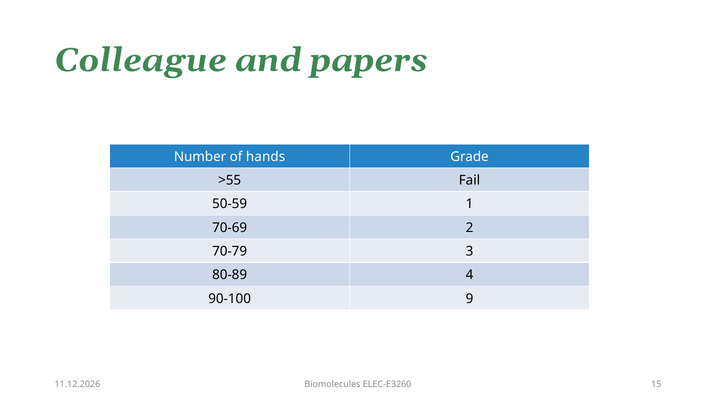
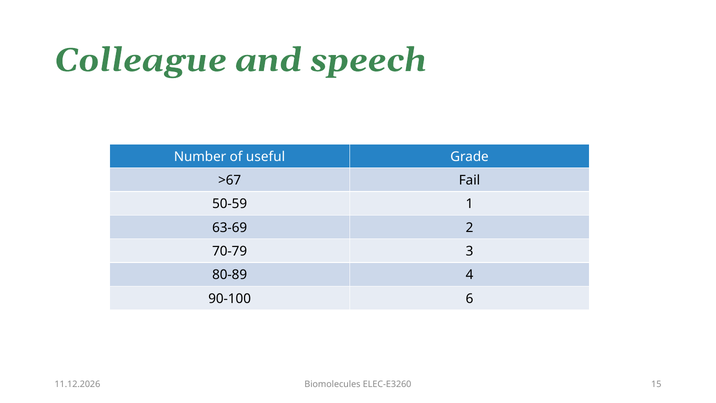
papers: papers -> speech
hands: hands -> useful
>55: >55 -> >67
70-69: 70-69 -> 63-69
9: 9 -> 6
